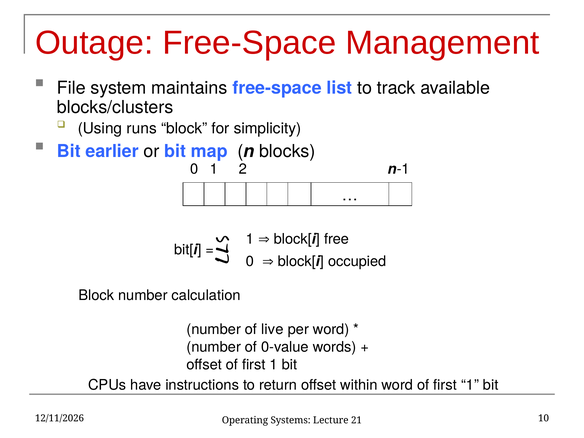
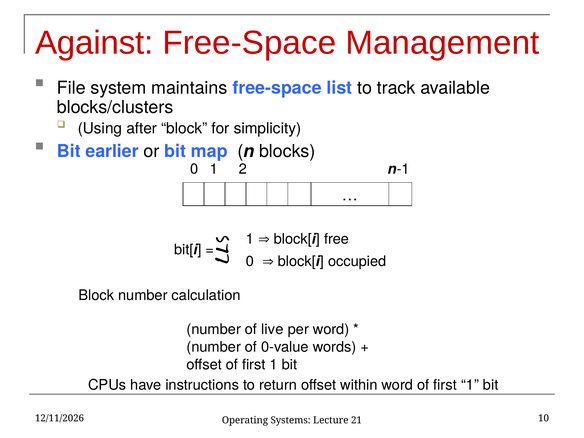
Outage: Outage -> Against
runs: runs -> after
